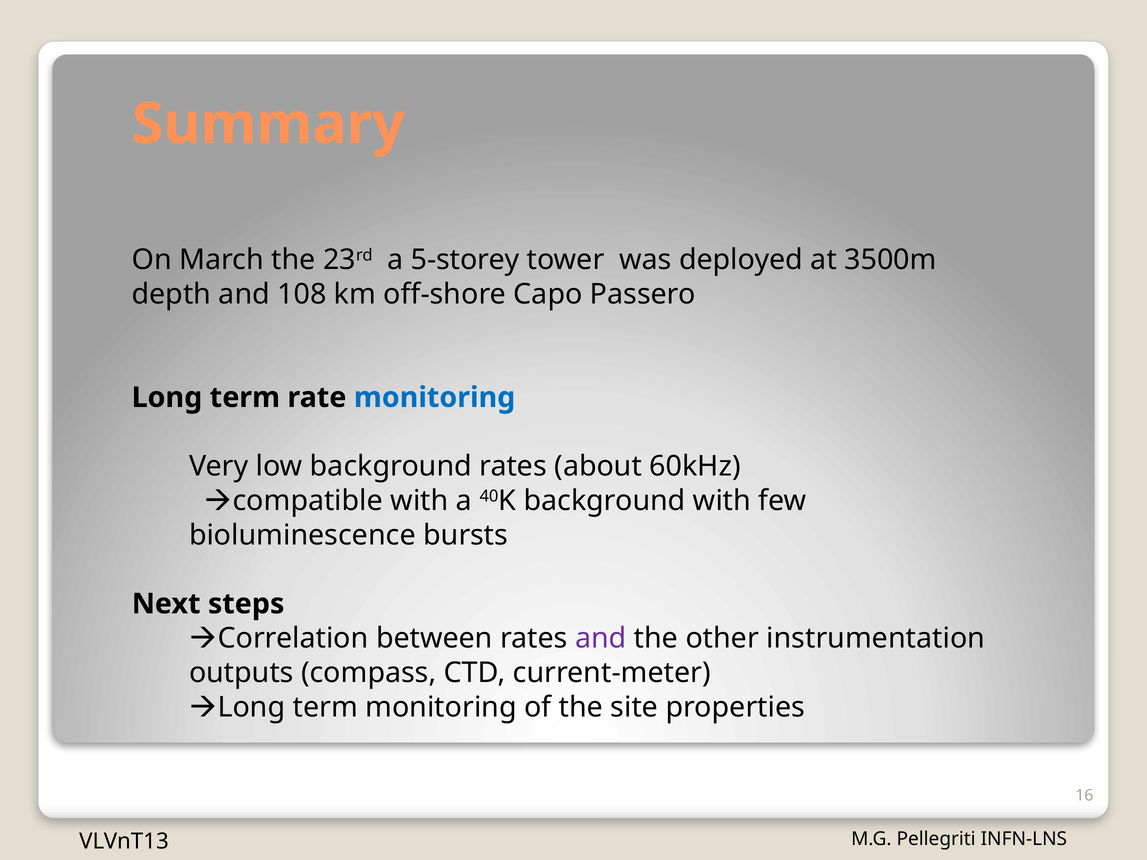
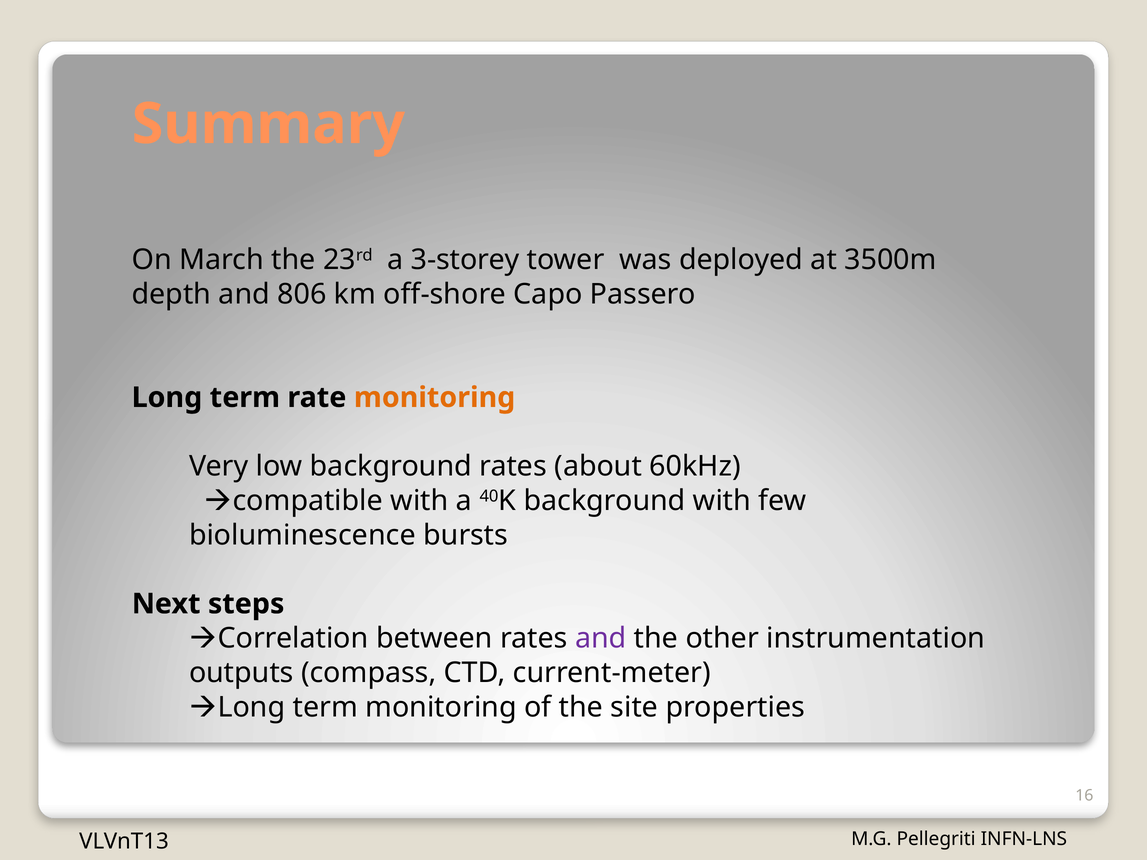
5-storey: 5-storey -> 3-storey
108: 108 -> 806
monitoring at (435, 398) colour: blue -> orange
